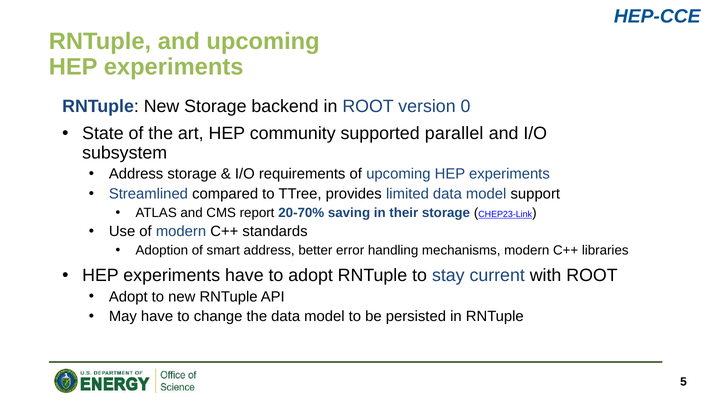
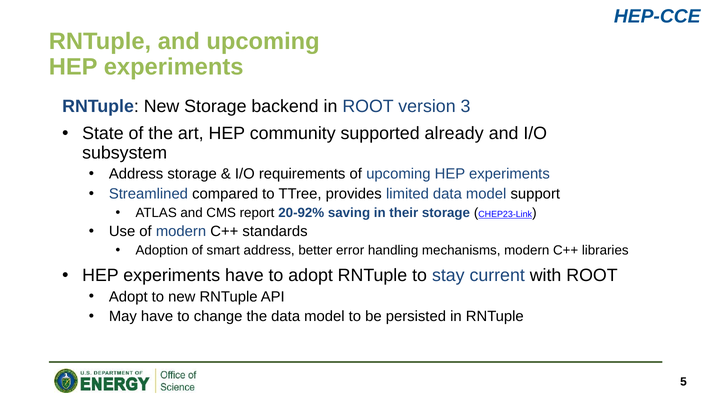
0: 0 -> 3
parallel: parallel -> already
20-70%: 20-70% -> 20-92%
